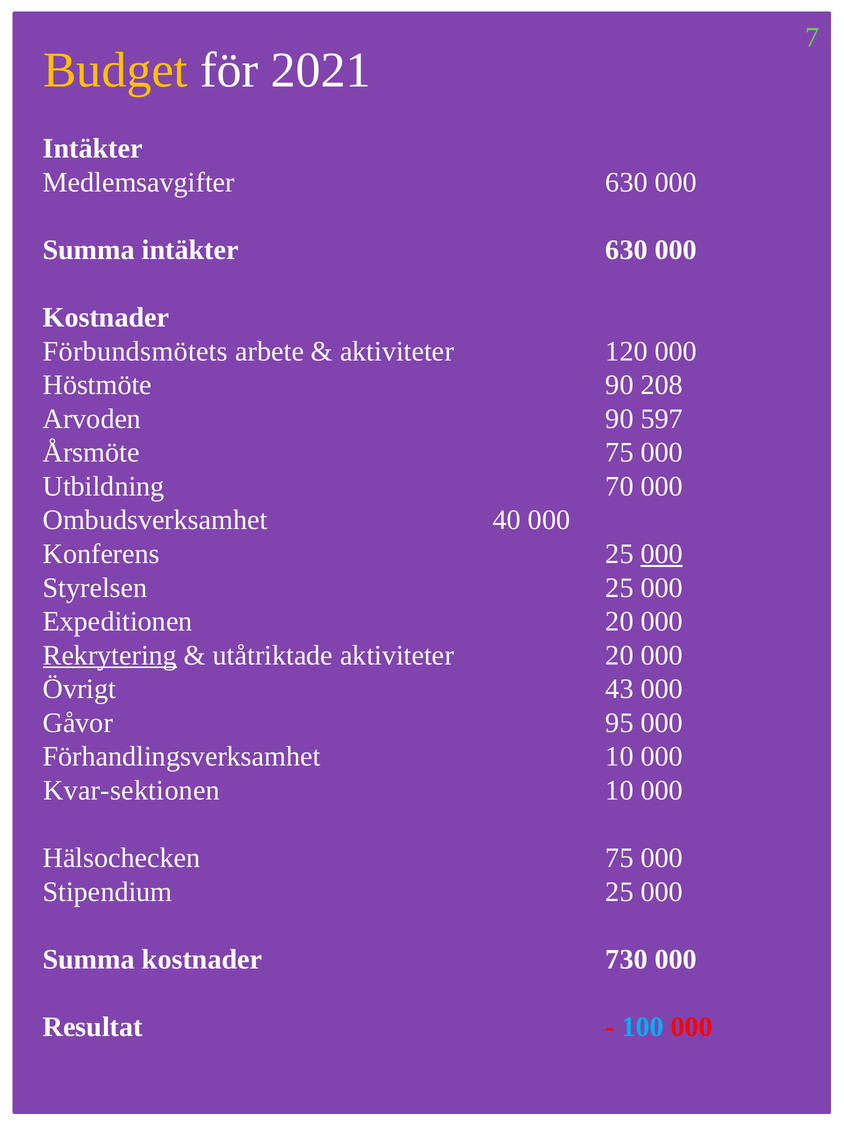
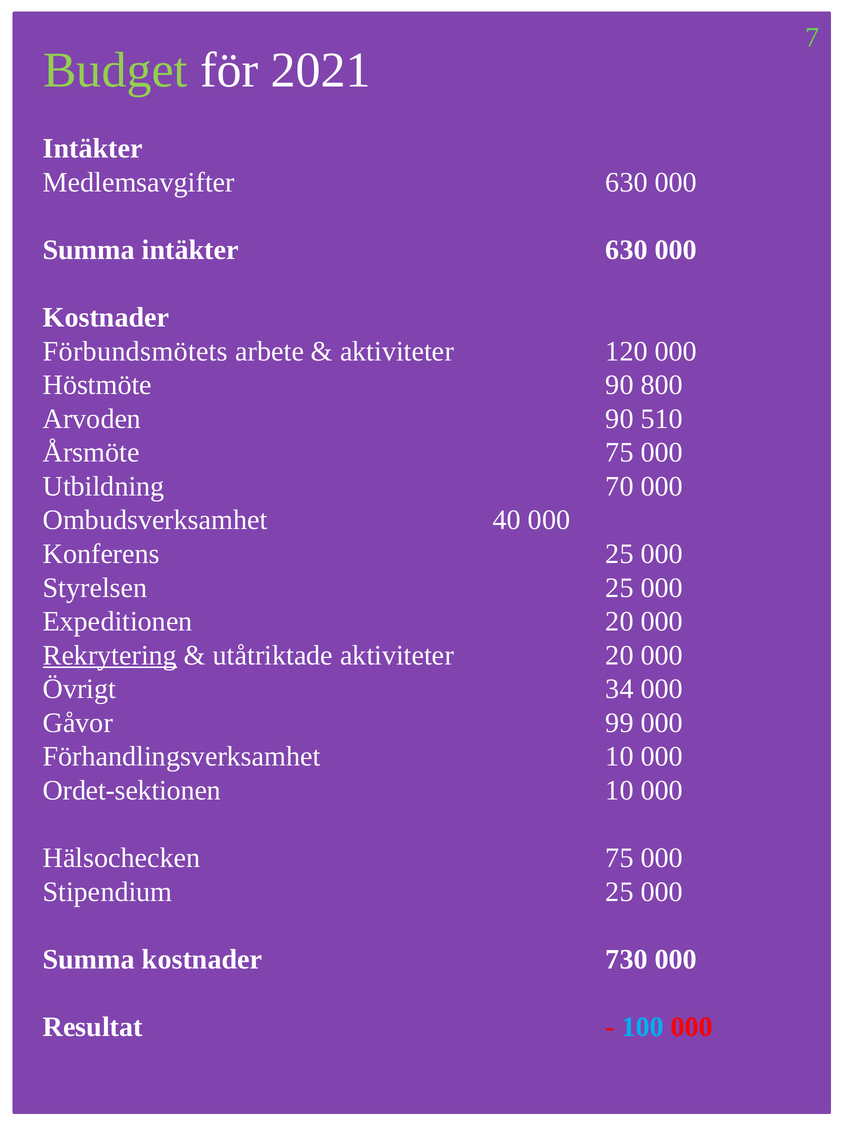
Budget colour: yellow -> light green
208: 208 -> 800
597: 597 -> 510
000 at (662, 554) underline: present -> none
43: 43 -> 34
95: 95 -> 99
Kvar-sektionen: Kvar-sektionen -> Ordet-sektionen
